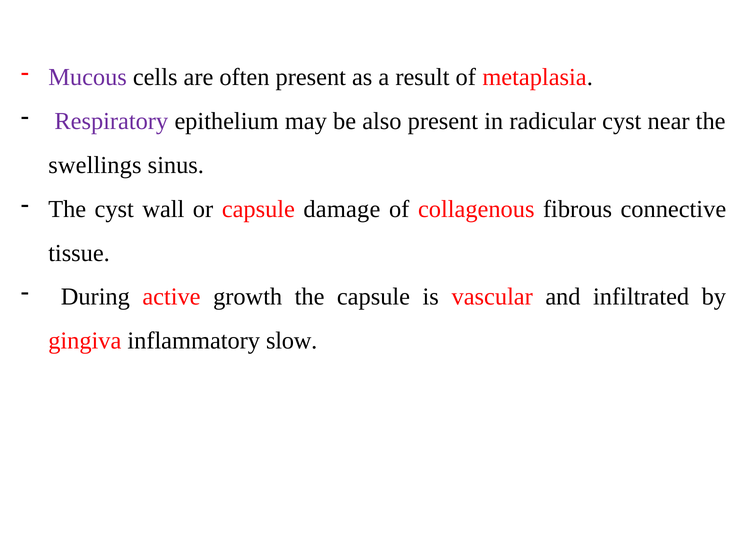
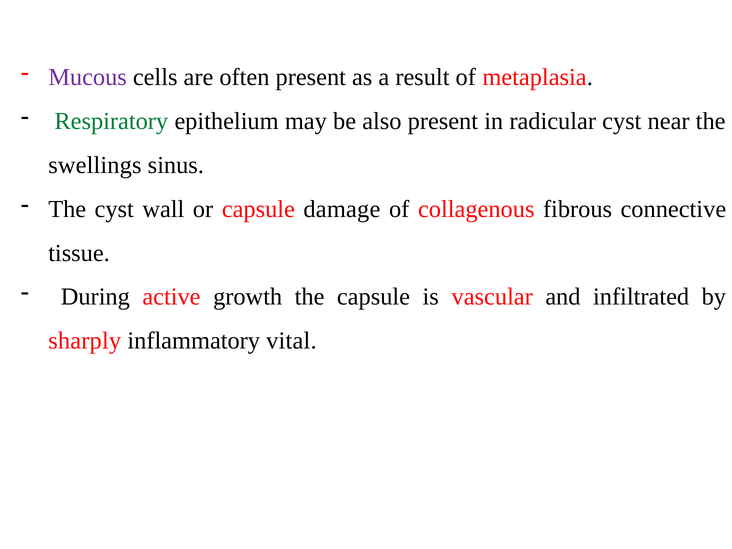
Respiratory colour: purple -> green
gingiva: gingiva -> sharply
slow: slow -> vital
